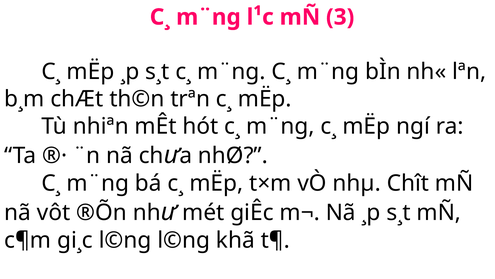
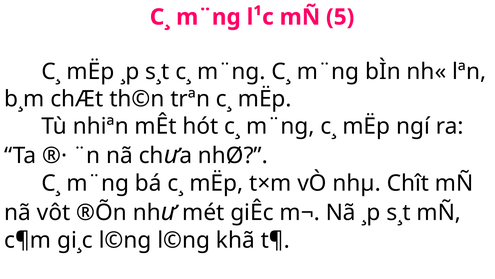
3: 3 -> 5
